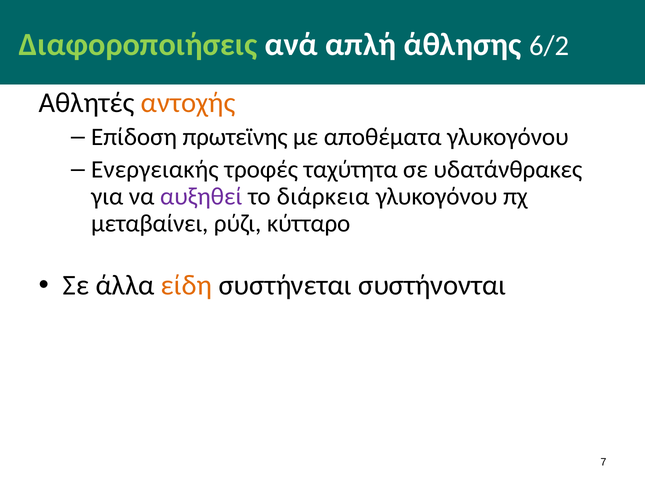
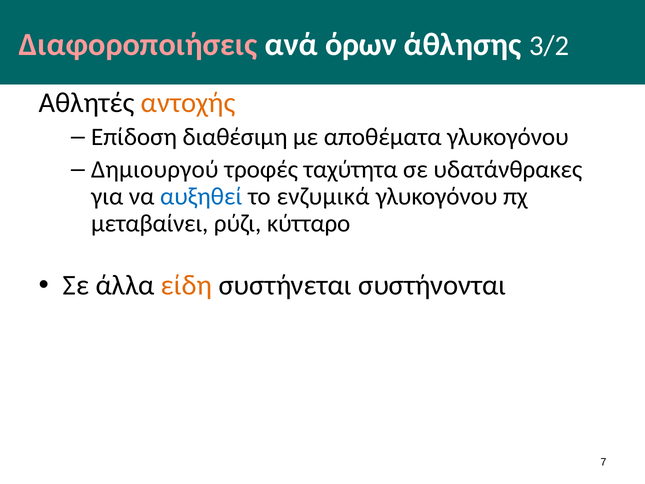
Διαφοροποιήσεις colour: light green -> pink
απλή: απλή -> όρων
6/2: 6/2 -> 3/2
πρωτεϊνης: πρωτεϊνης -> διαθέσιμη
Ενεργειακής: Ενεργειακής -> Δημιουργού
αυξηθεί colour: purple -> blue
διάρκεια: διάρκεια -> ενζυμικά
